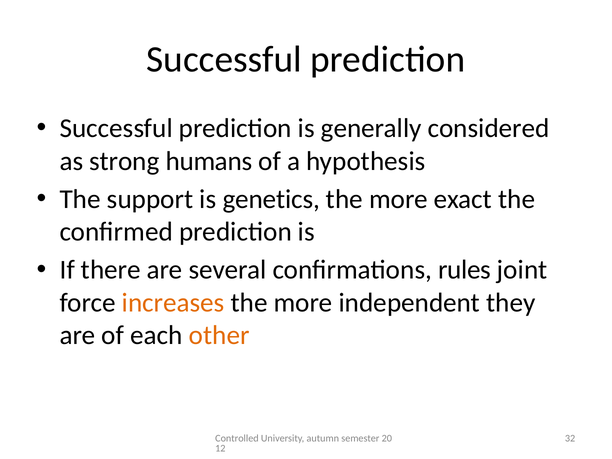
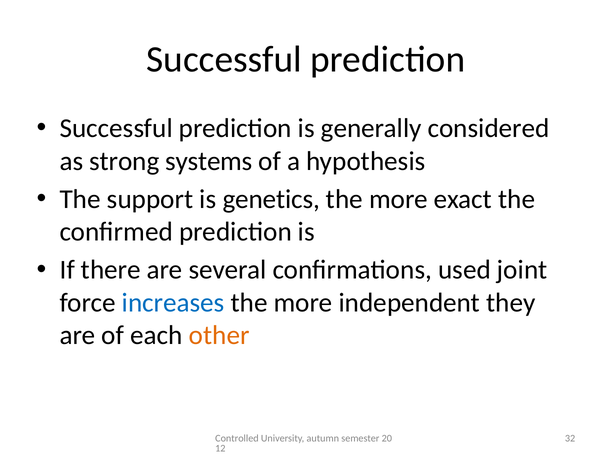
humans: humans -> systems
rules: rules -> used
increases colour: orange -> blue
